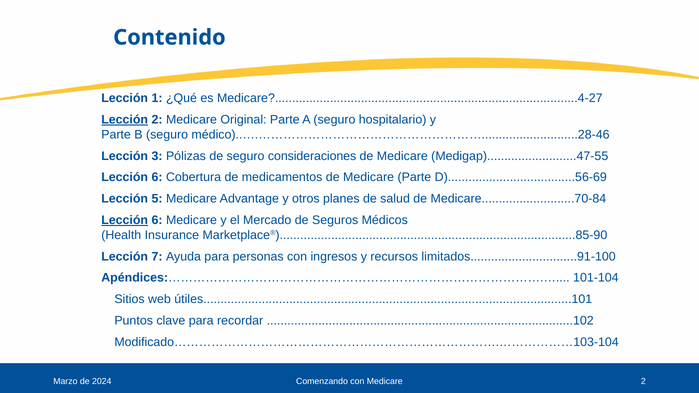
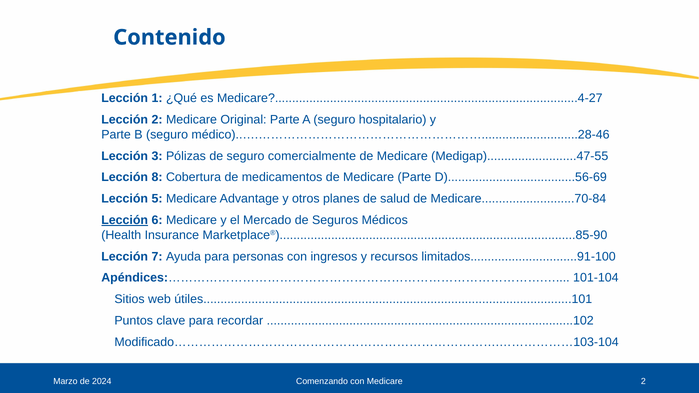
Lección at (125, 120) underline: present -> none
consideraciones: consideraciones -> comercialmente
6 at (157, 177): 6 -> 8
